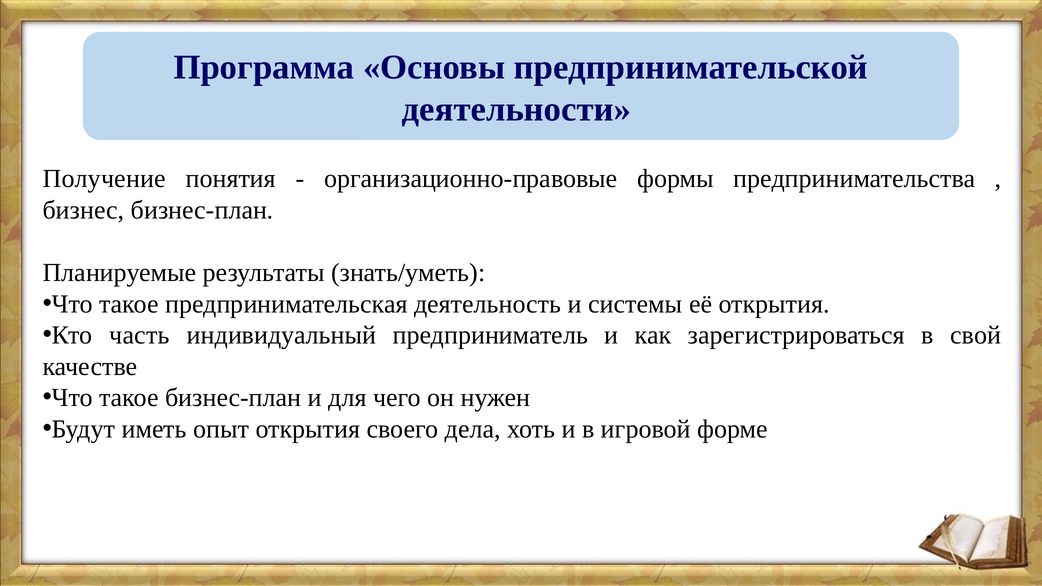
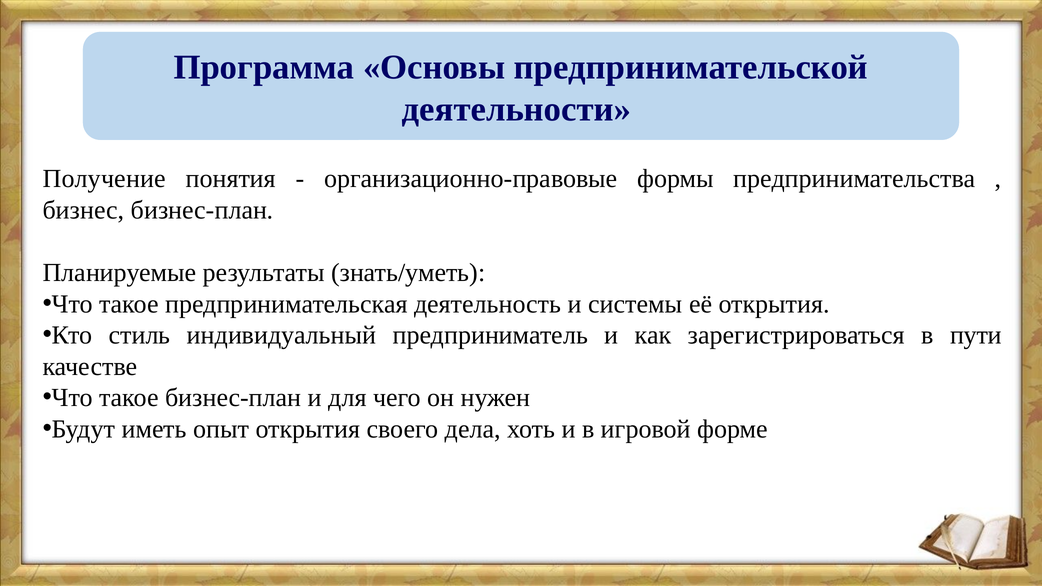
часть: часть -> стиль
свой: свой -> пути
